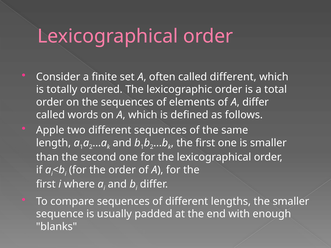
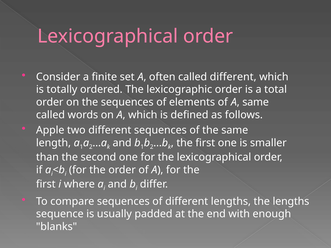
A differ: differ -> same
the smaller: smaller -> lengths
